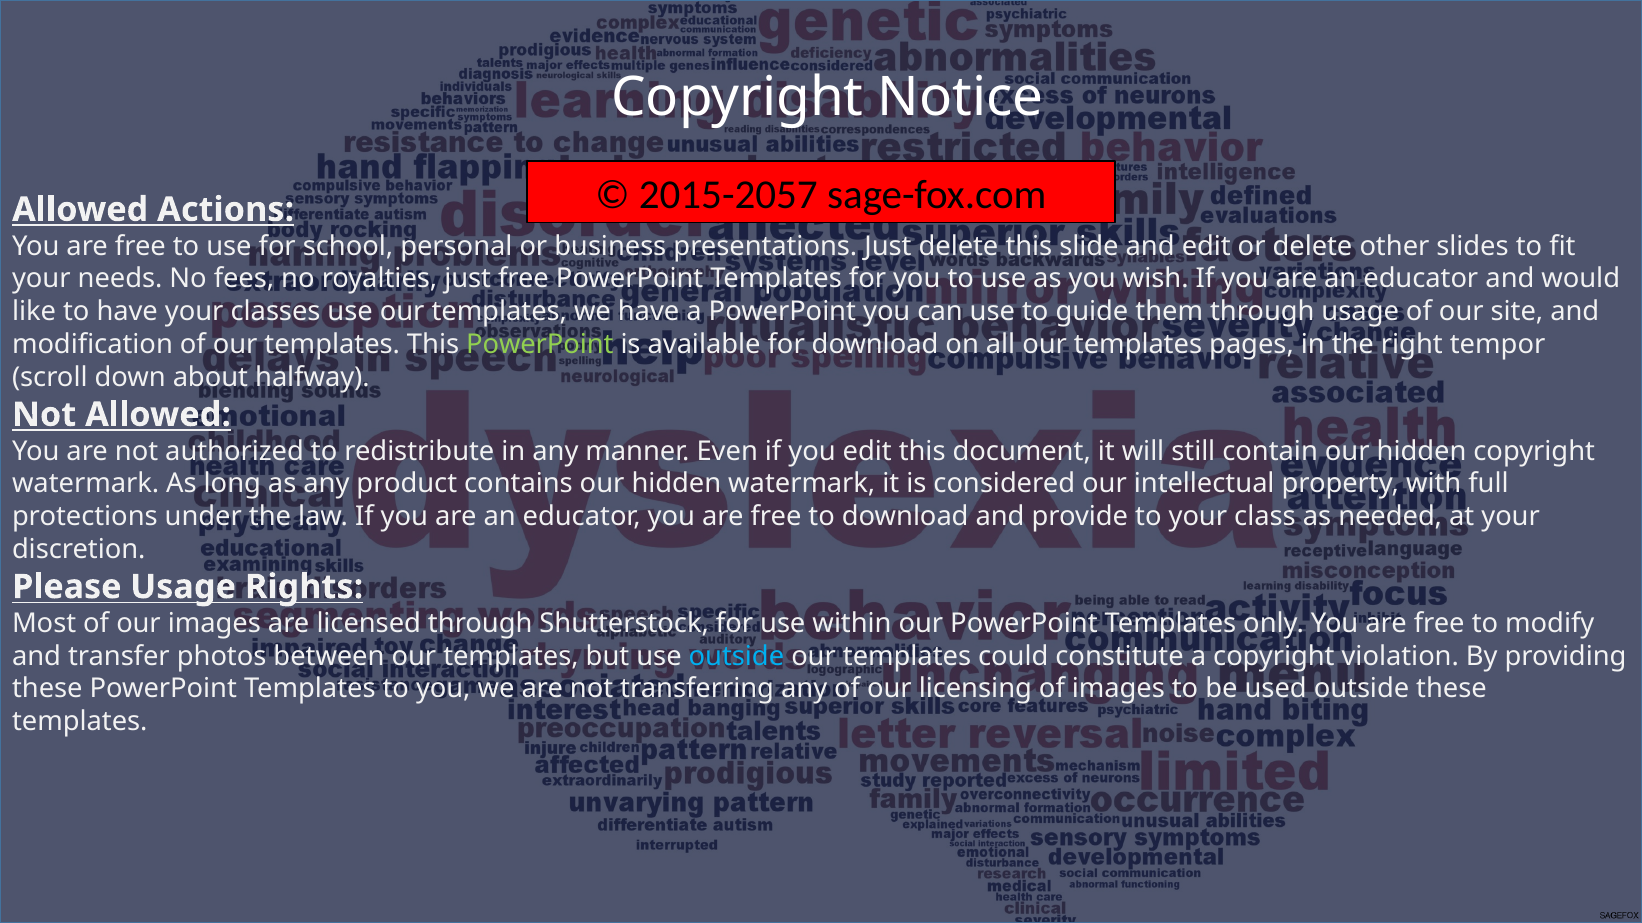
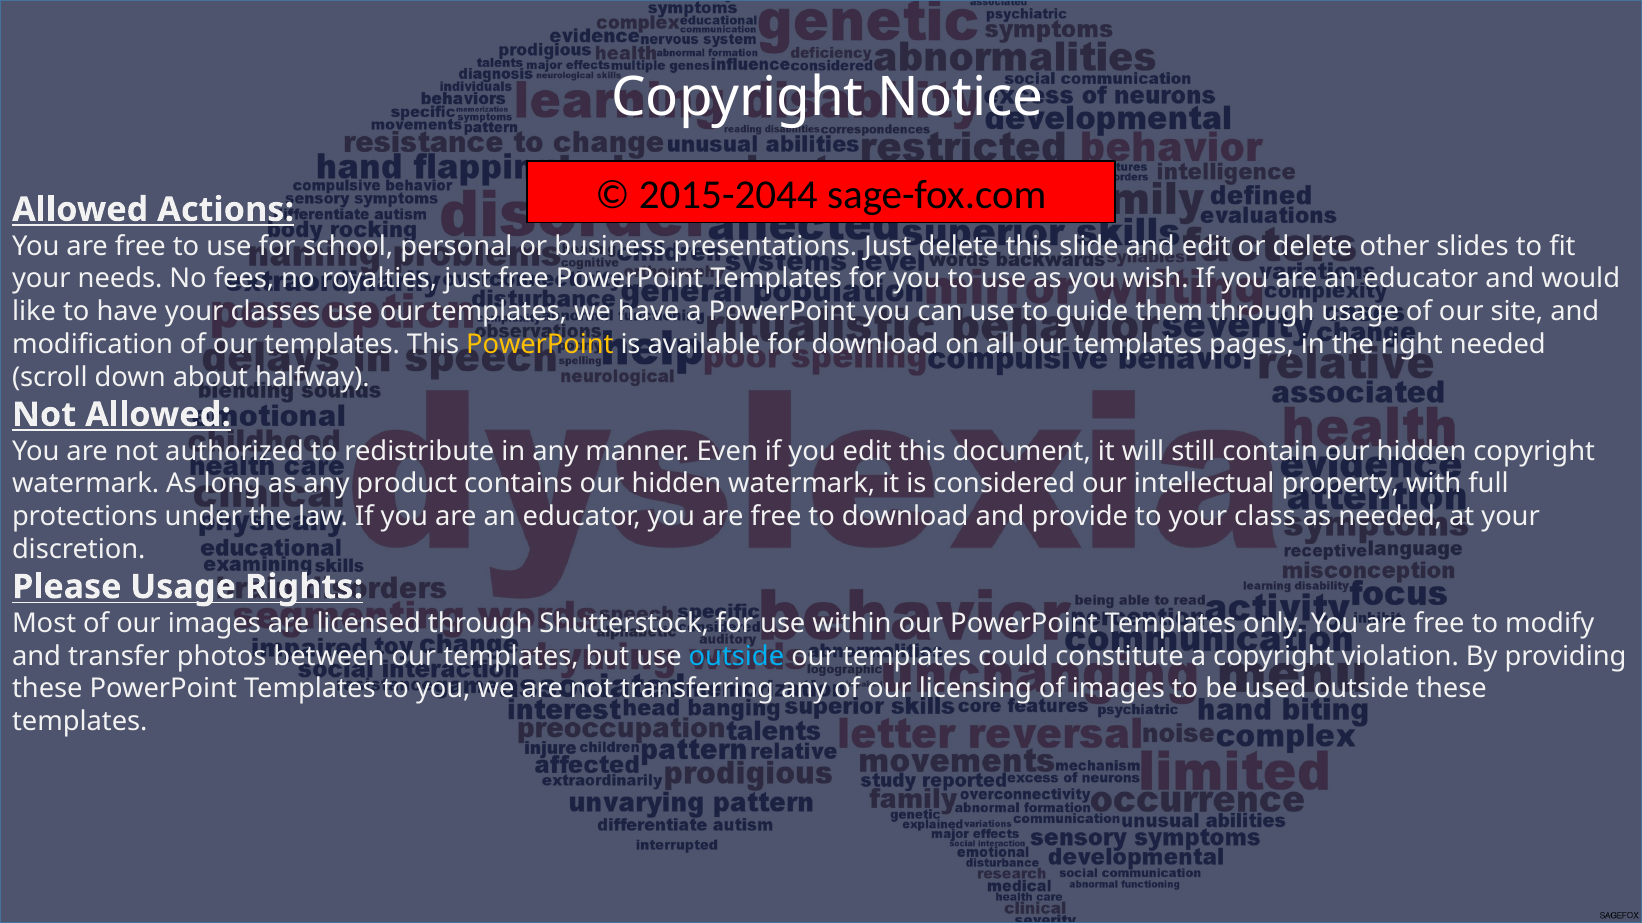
2015-2057: 2015-2057 -> 2015-2044
PowerPoint at (540, 345) colour: light green -> yellow
right tempor: tempor -> needed
